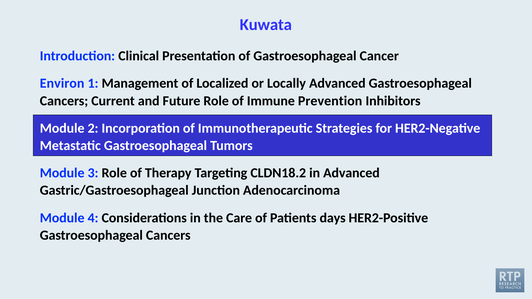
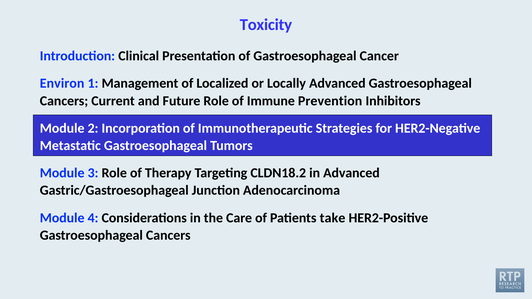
Kuwata: Kuwata -> Toxicity
days: days -> take
